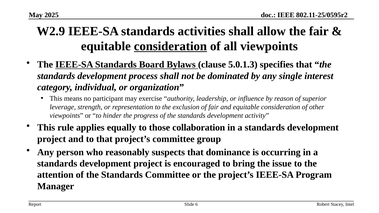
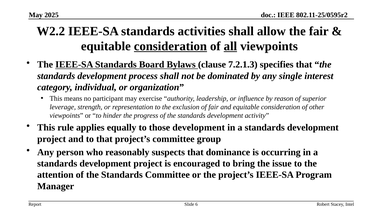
W2.9: W2.9 -> W2.2
all underline: none -> present
5.0.1.3: 5.0.1.3 -> 7.2.1.3
those collaboration: collaboration -> development
